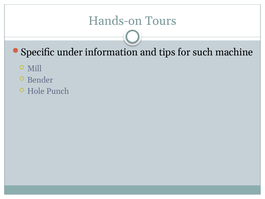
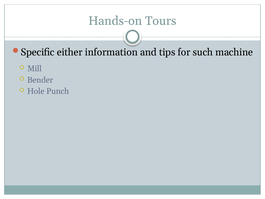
under: under -> either
